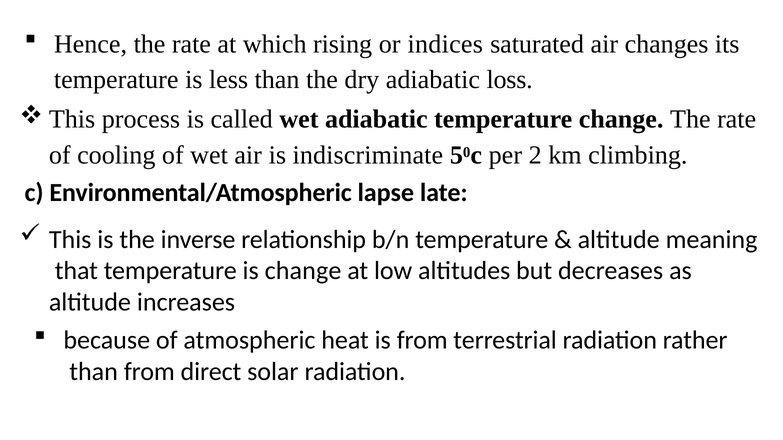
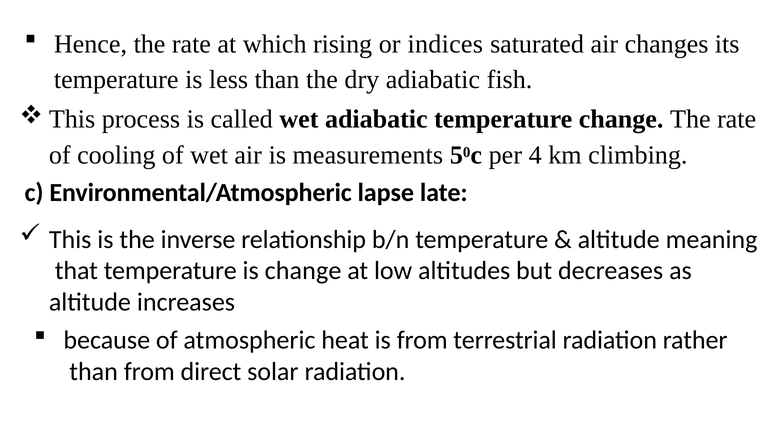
loss: loss -> fish
indiscriminate: indiscriminate -> measurements
2: 2 -> 4
